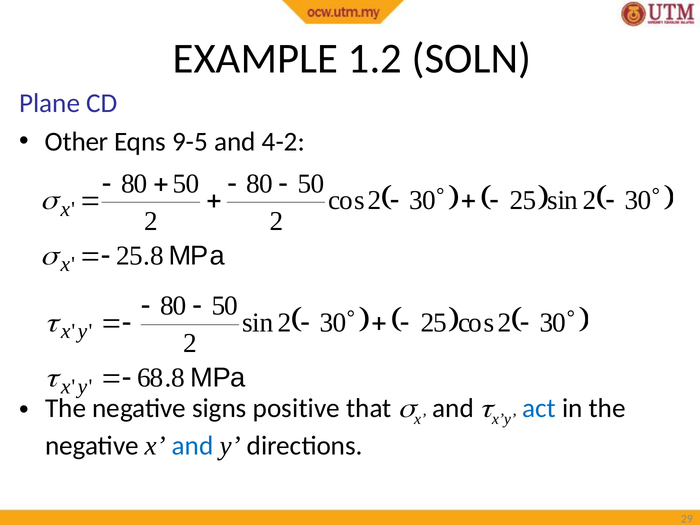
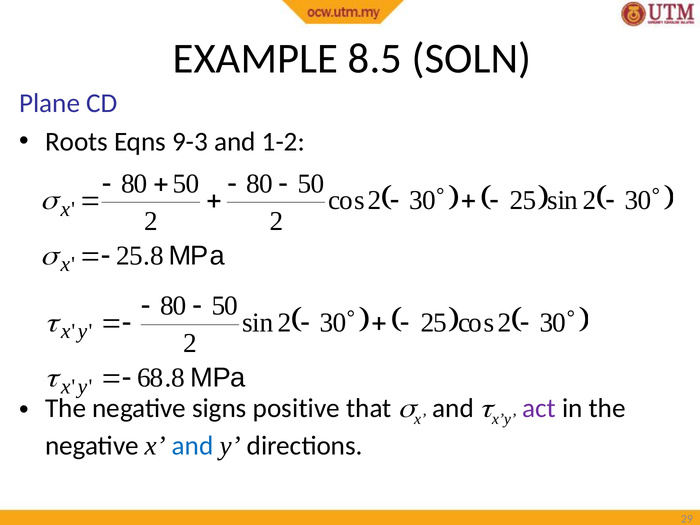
1.2: 1.2 -> 8.5
Other: Other -> Roots
9-5: 9-5 -> 9-3
4-2: 4-2 -> 1-2
act colour: blue -> purple
